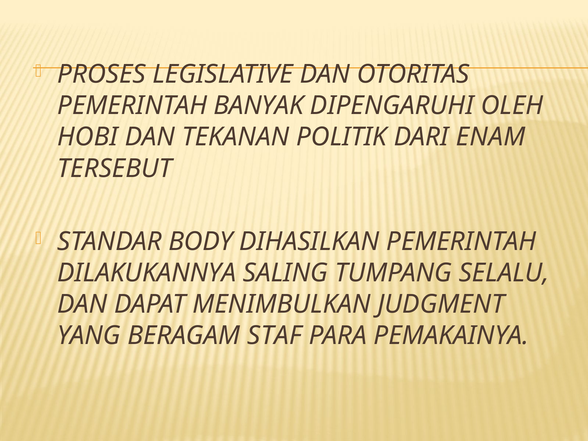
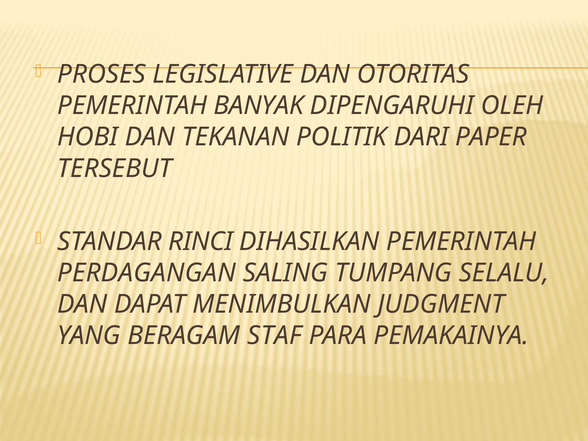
ENAM: ENAM -> PAPER
BODY: BODY -> RINCI
DILAKUKANNYA: DILAKUKANNYA -> PERDAGANGAN
